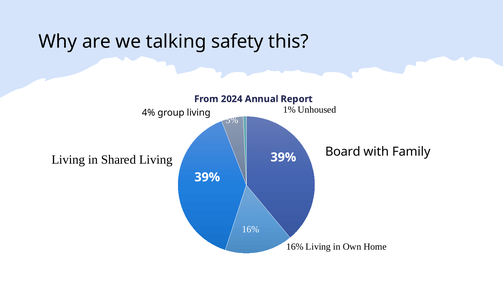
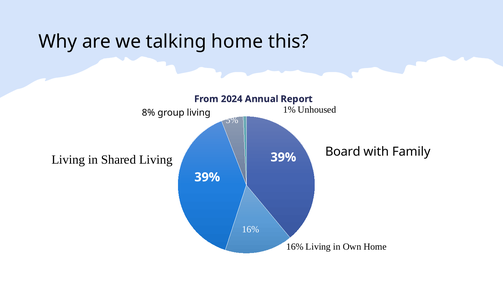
talking safety: safety -> home
4%: 4% -> 8%
